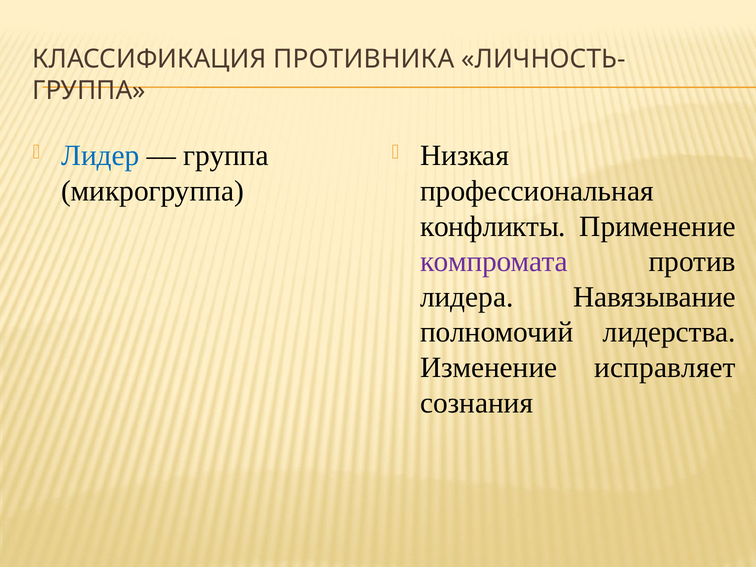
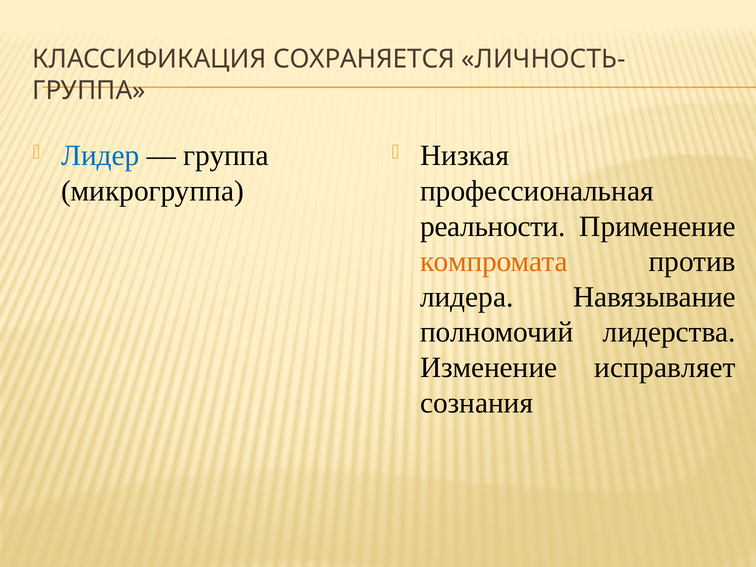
ПРОТИВНИКА: ПРОТИВНИКА -> СОХРАНЯЕТСЯ
конфликты: конфликты -> реальности
компромата colour: purple -> orange
